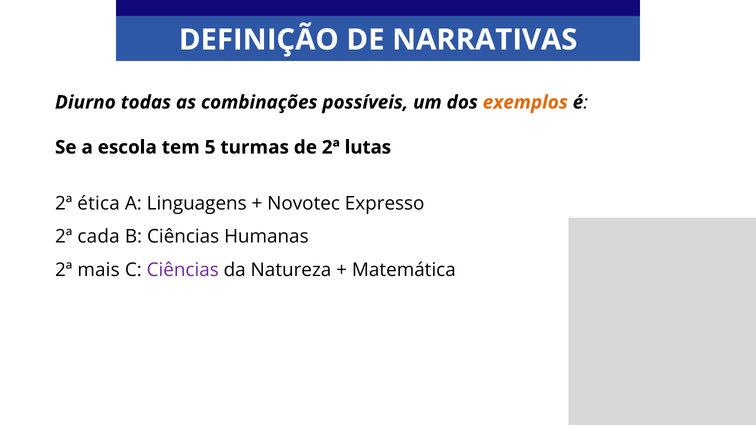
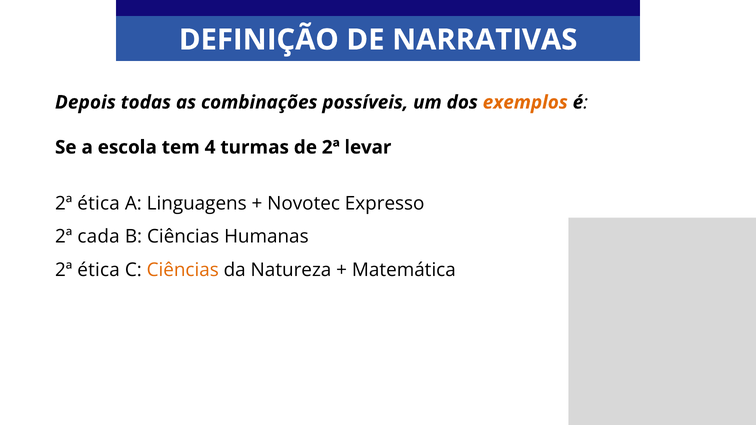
Diurno: Diurno -> Depois
5: 5 -> 4
lutas: lutas -> levar
mais at (99, 270): mais -> ética
Ciências at (183, 270) colour: purple -> orange
